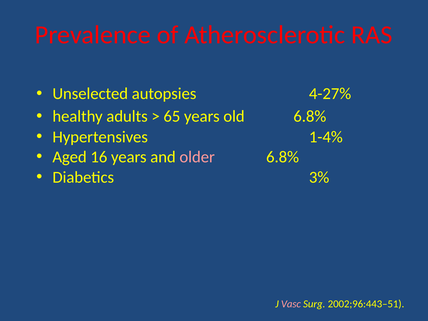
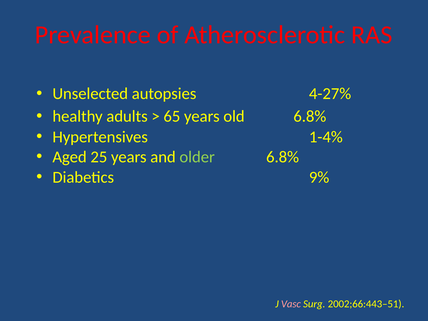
16: 16 -> 25
older colour: pink -> light green
3%: 3% -> 9%
2002;96:443–51: 2002;96:443–51 -> 2002;66:443–51
